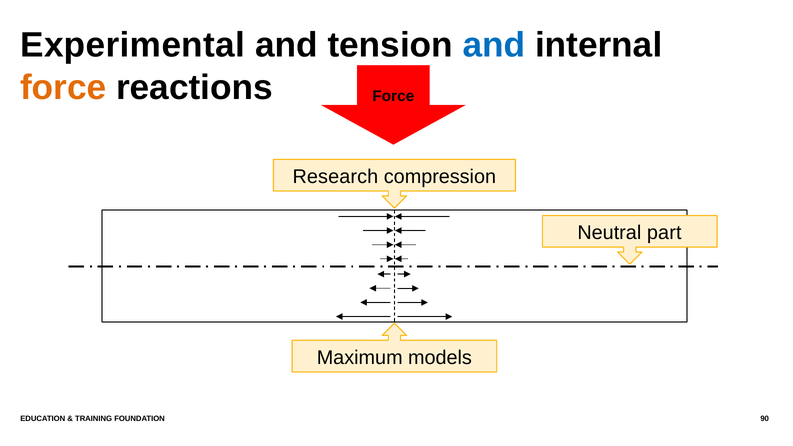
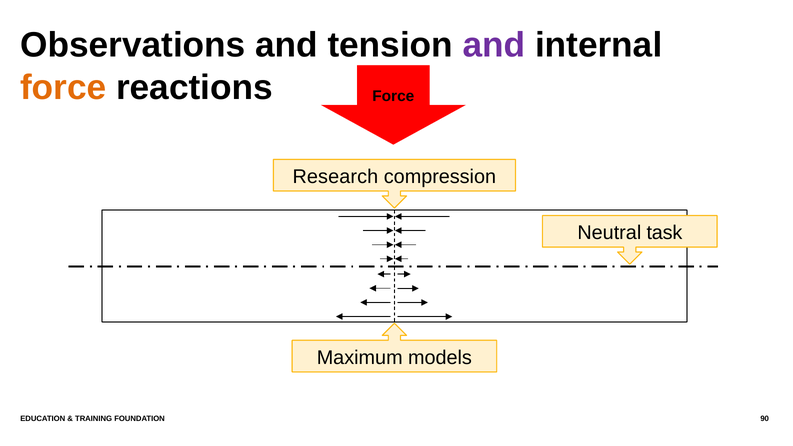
Experimental: Experimental -> Observations
and at (494, 45) colour: blue -> purple
part: part -> task
